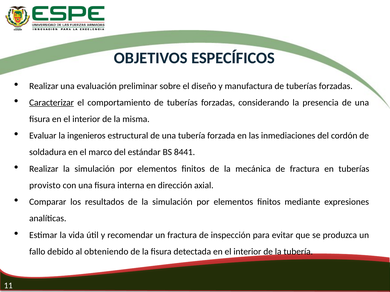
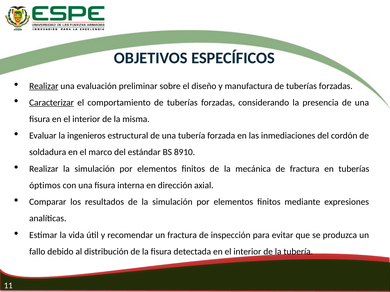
Realizar at (44, 86) underline: none -> present
8441: 8441 -> 8910
provisto: provisto -> óptimos
obteniendo: obteniendo -> distribución
